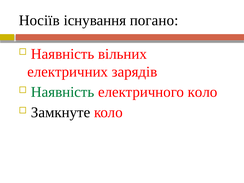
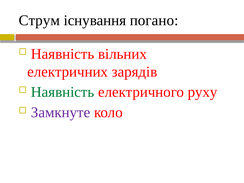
Носіїв: Носіїв -> Струм
електричного коло: коло -> руху
Замкнуте colour: black -> purple
